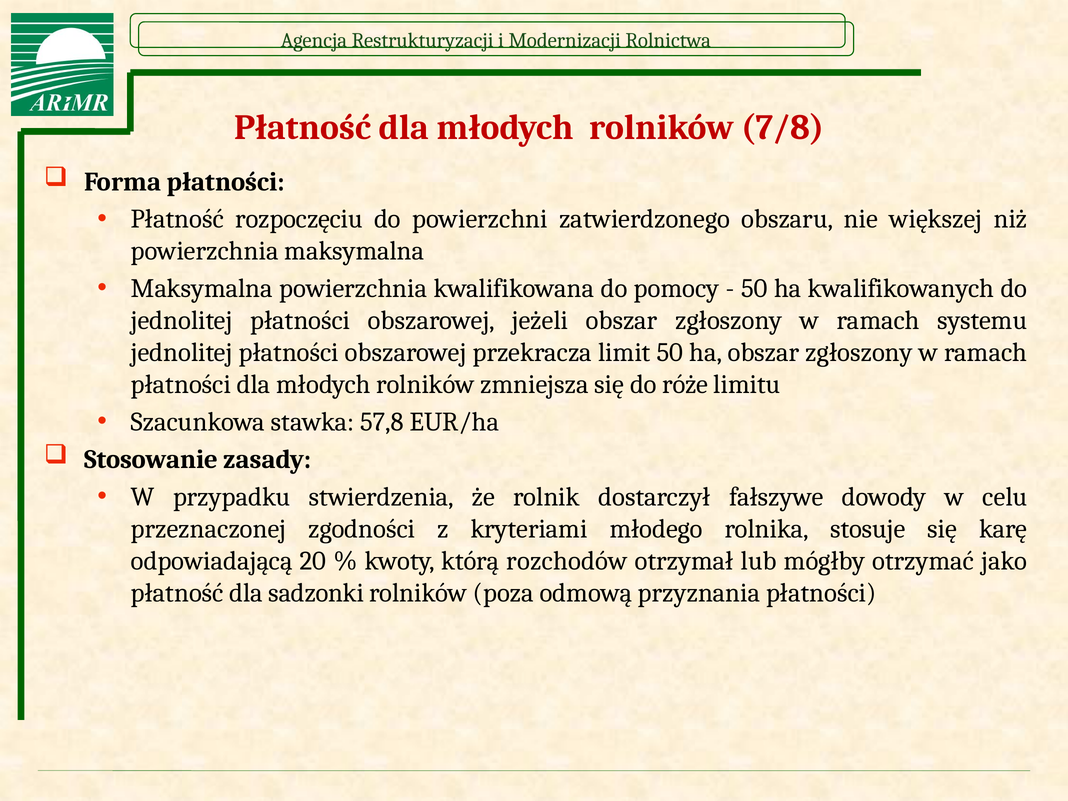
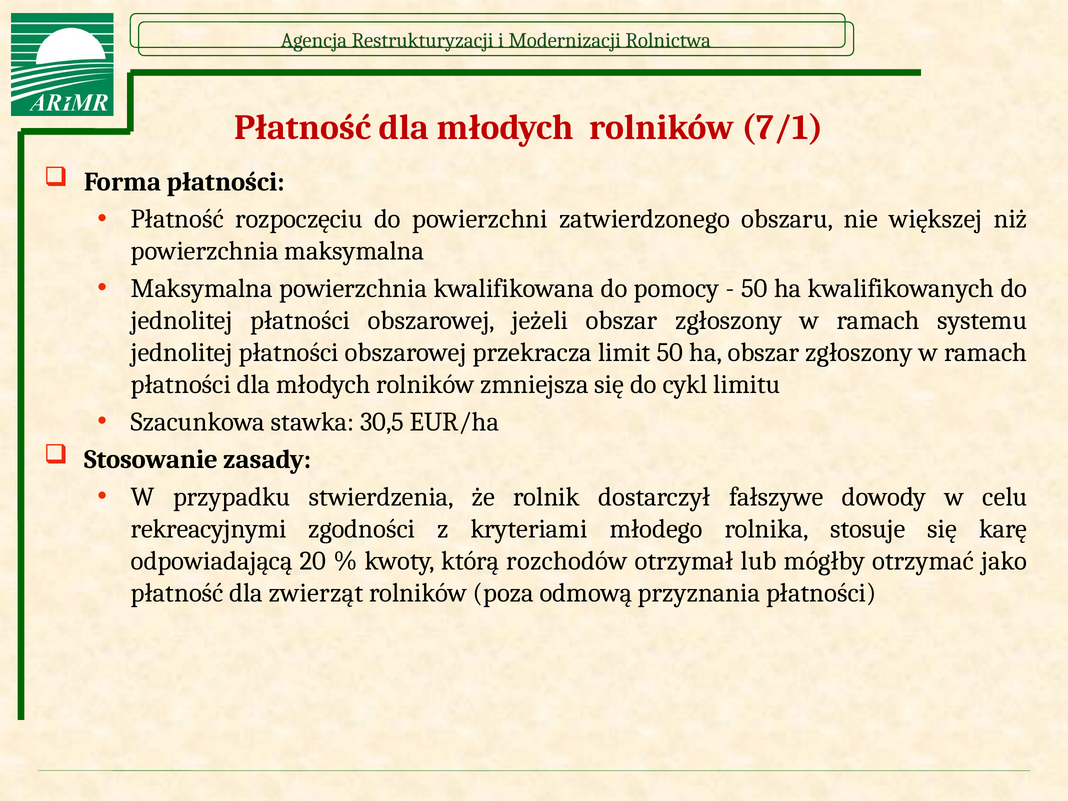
7/8: 7/8 -> 7/1
róże: róże -> cykl
57,8: 57,8 -> 30,5
przeznaczonej: przeznaczonej -> rekreacyjnymi
sadzonki: sadzonki -> zwierząt
